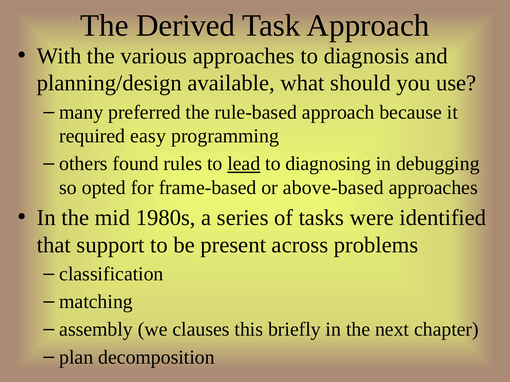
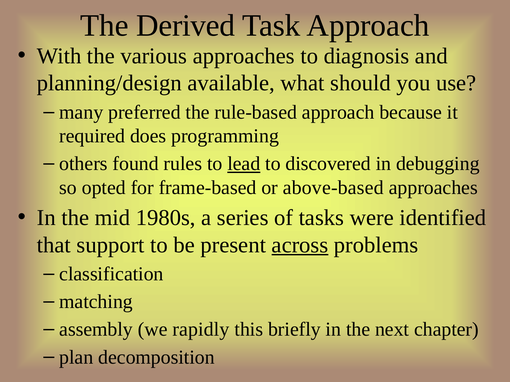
easy: easy -> does
diagnosing: diagnosing -> discovered
across underline: none -> present
clauses: clauses -> rapidly
